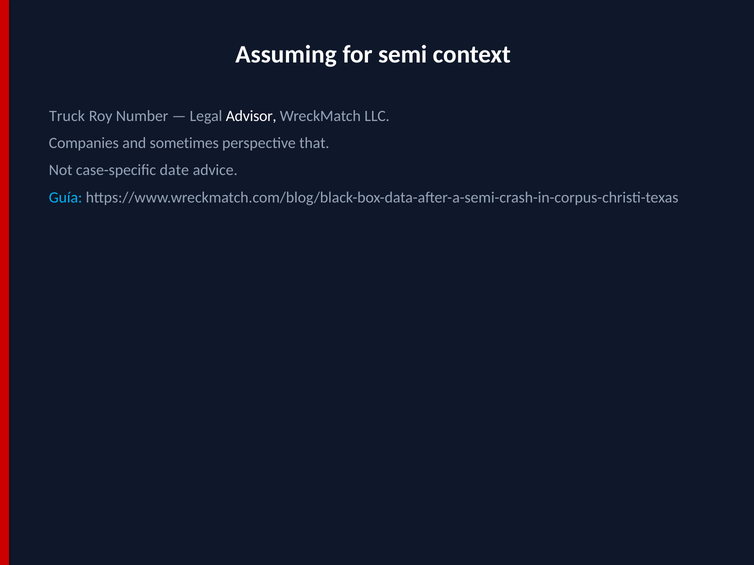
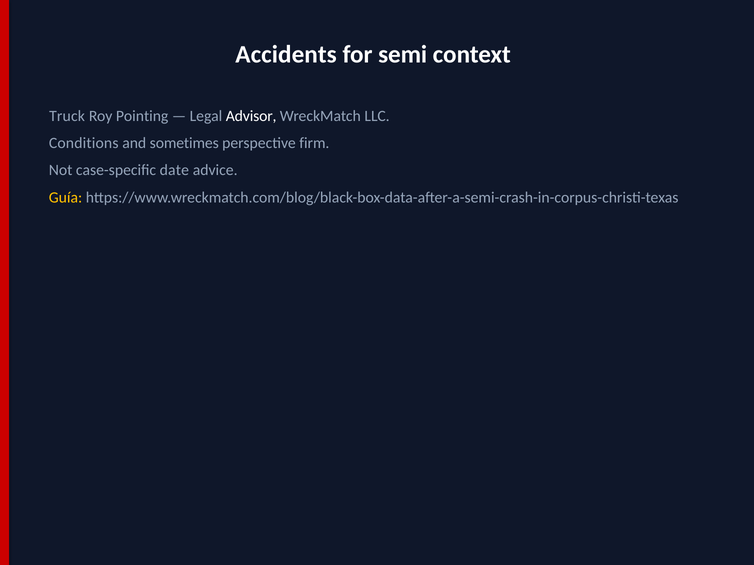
Assuming: Assuming -> Accidents
Number: Number -> Pointing
Companies: Companies -> Conditions
that: that -> firm
Guía colour: light blue -> yellow
